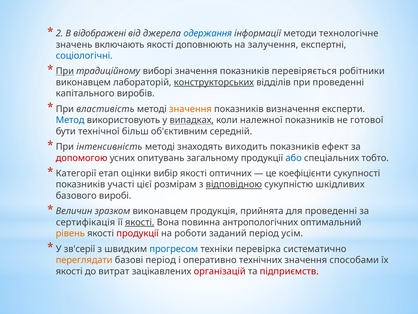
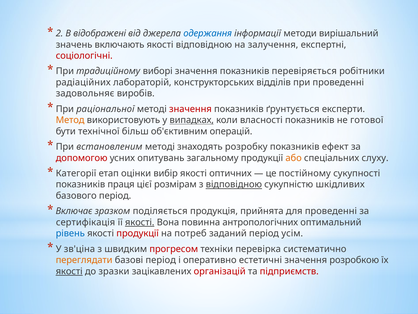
технологічне: технологічне -> вирішальний
якості доповнюють: доповнюють -> відповідною
соціологічні colour: blue -> red
При at (65, 71) underline: present -> none
виконавцем at (83, 82): виконавцем -> радіаційних
конструкторських underline: present -> none
капітального: капітального -> задовольняє
властивість: властивість -> раціональної
значення at (190, 109) colour: orange -> red
визначення: визначення -> ґрунтується
Метод colour: blue -> orange
належної: належної -> власності
середній: середній -> операцій
інтенсивність: інтенсивність -> встановленим
виходить: виходить -> розробку
або colour: blue -> orange
тобто: тобто -> слуху
коефіцієнти: коефіцієнти -> постійному
участі: участі -> праця
базового виробі: виробі -> період
Величин: Величин -> Включає
зразком виконавцем: виконавцем -> поділяється
рівень colour: orange -> blue
роботи: роботи -> потреб
зв'серії: зв'серії -> зв'ціна
прогресом colour: blue -> red
технічних: технічних -> естетичні
способами: способами -> розробкою
якості at (69, 271) underline: none -> present
витрат: витрат -> зразки
